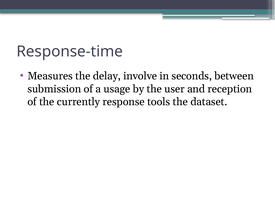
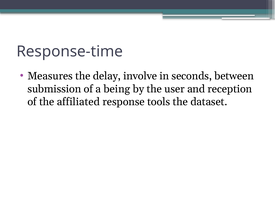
usage: usage -> being
currently: currently -> affiliated
